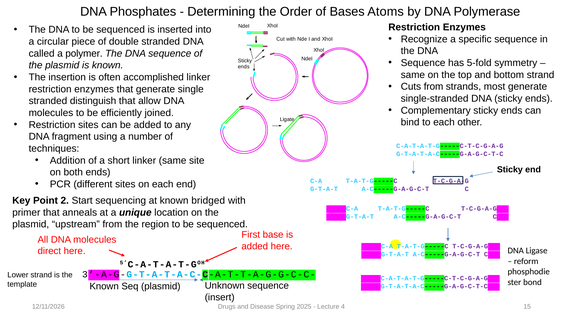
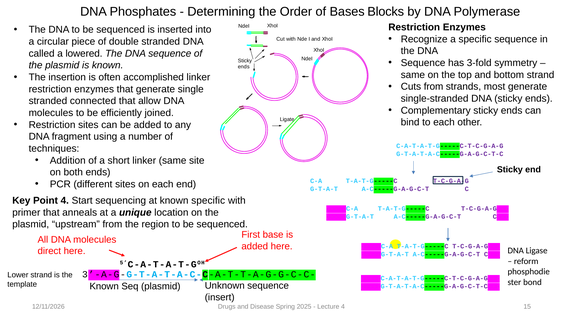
Atoms: Atoms -> Blocks
polymer: polymer -> lowered
5-fold: 5-fold -> 3-fold
distinguish: distinguish -> connected
Point 2: 2 -> 4
known bridged: bridged -> specific
